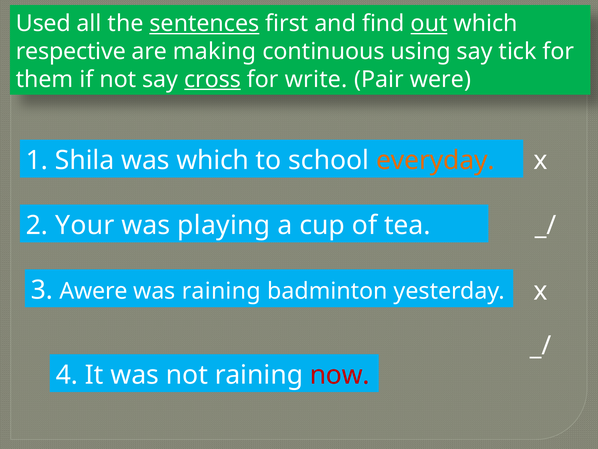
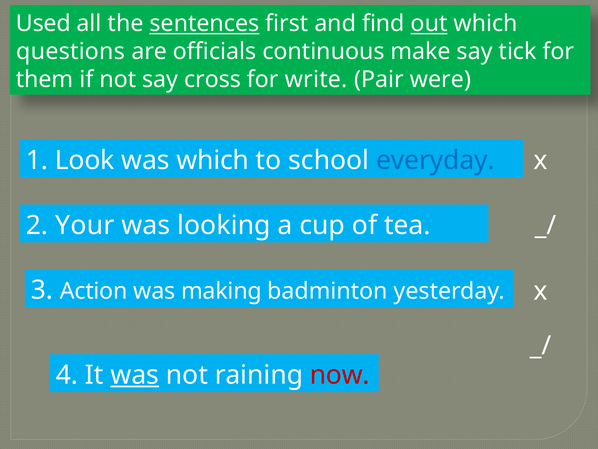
respective: respective -> questions
making: making -> officials
using: using -> make
cross underline: present -> none
Shila: Shila -> Look
everyday colour: orange -> blue
playing: playing -> looking
Awere: Awere -> Action
was raining: raining -> making
was at (135, 375) underline: none -> present
